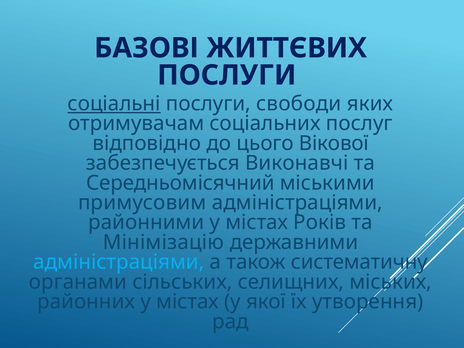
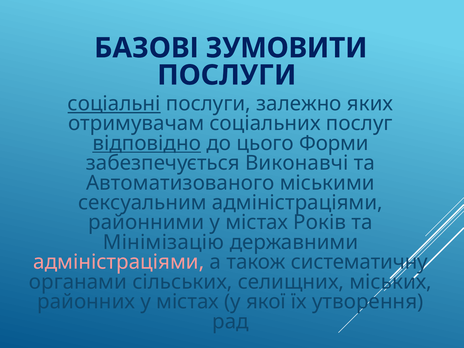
ЖИТТЄВИХ: ЖИТТЄВИХ -> ЗУМОВИТИ
свободи: свободи -> залежно
відповідно underline: none -> present
Вікової: Вікової -> Форми
Середньомісячний: Середньомісячний -> Автоматизованого
примусовим: примусовим -> сексуальним
адміністраціями at (119, 262) colour: light blue -> pink
